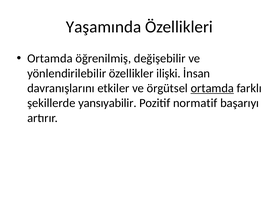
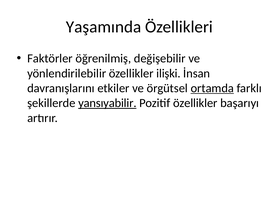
Ortamda at (50, 59): Ortamda -> Faktörler
yansıyabilir underline: none -> present
Pozitif normatif: normatif -> özellikler
